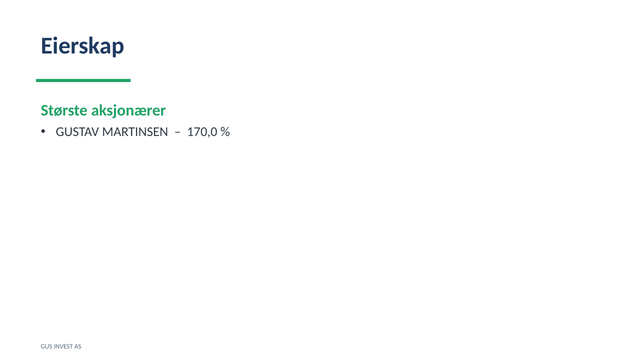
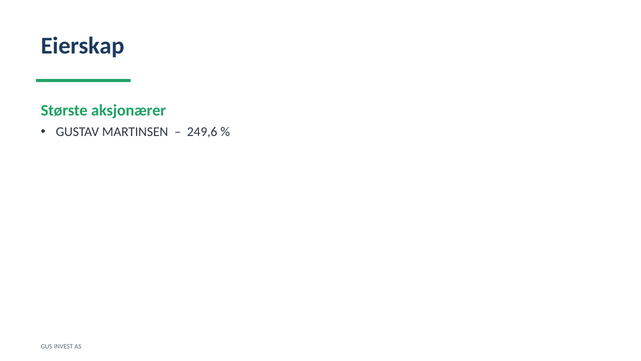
170,0: 170,0 -> 249,6
